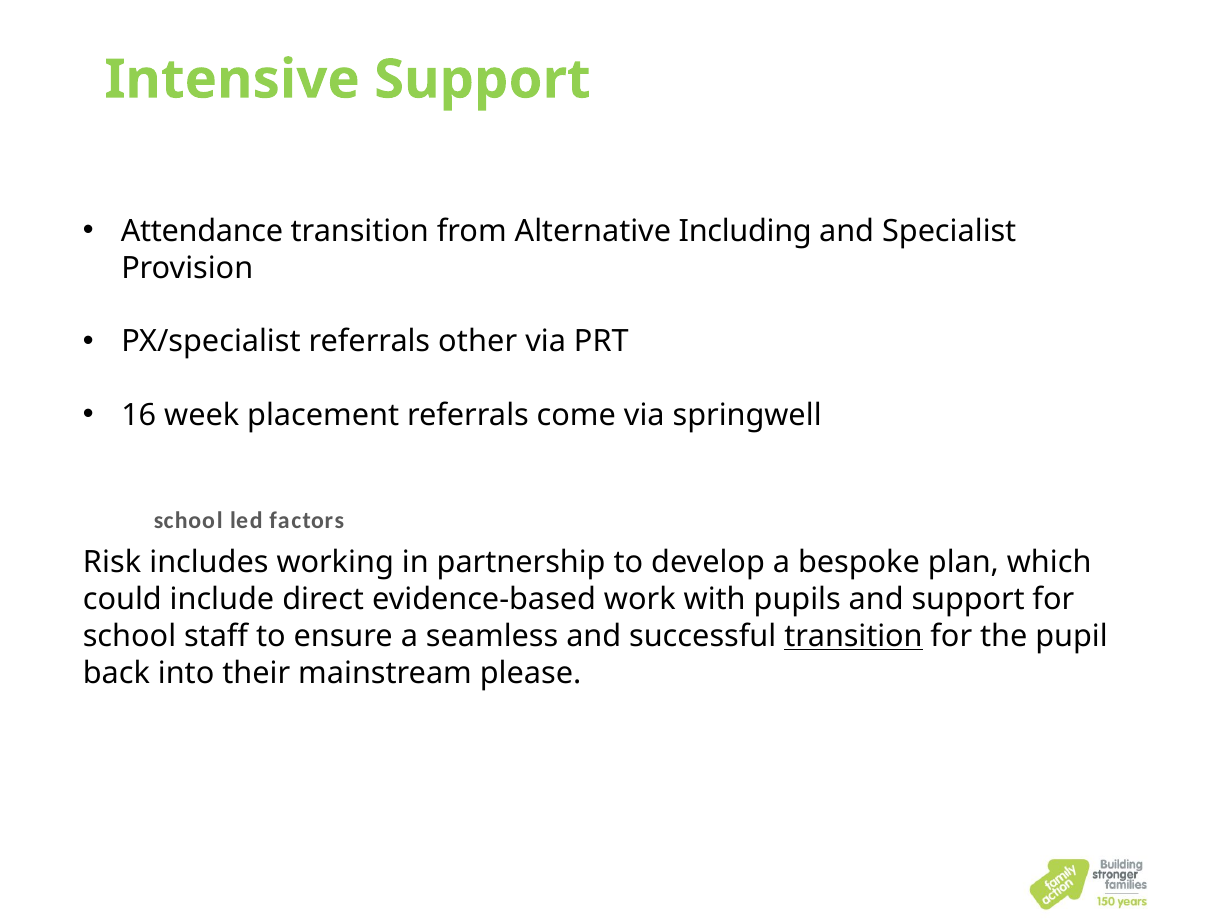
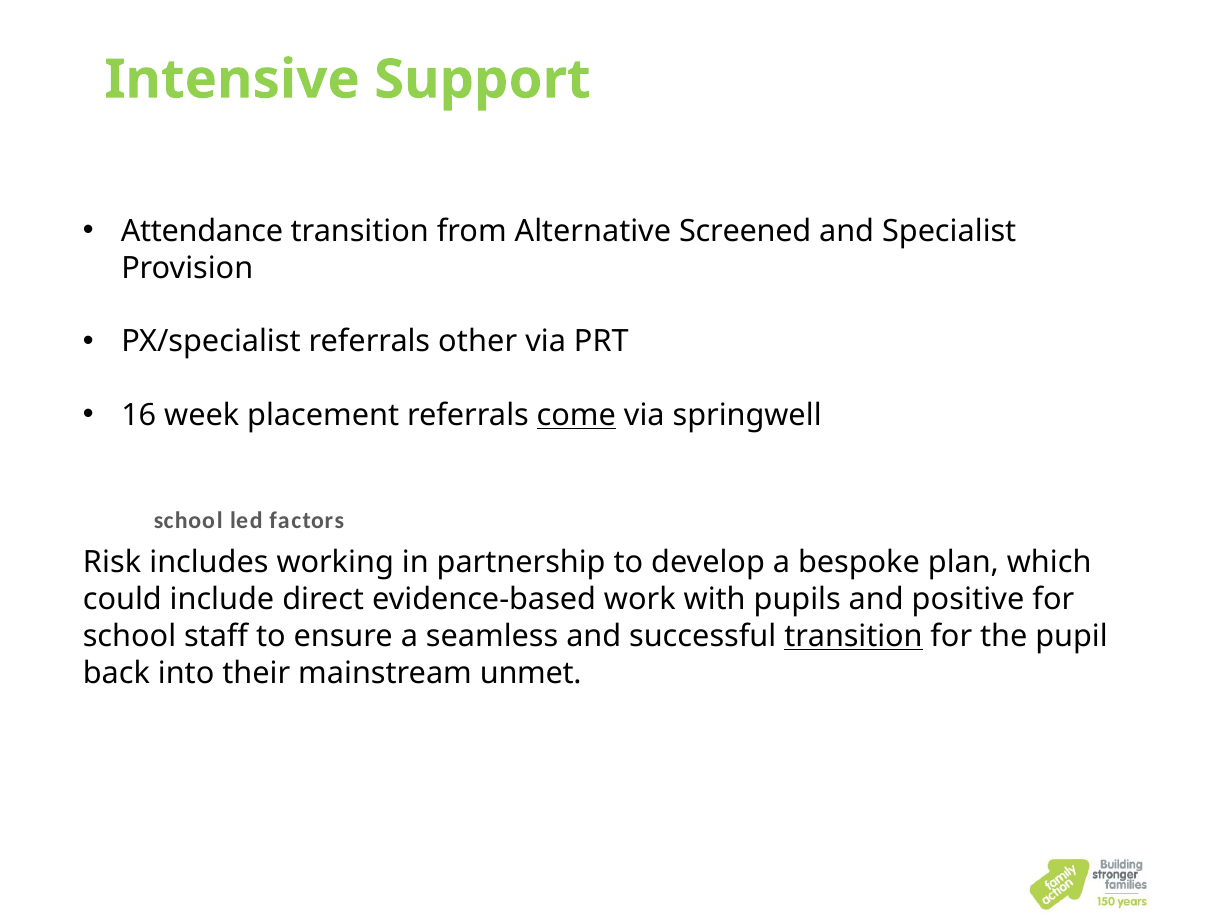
Including: Including -> Screened
come underline: none -> present
and support: support -> positive
please: please -> unmet
